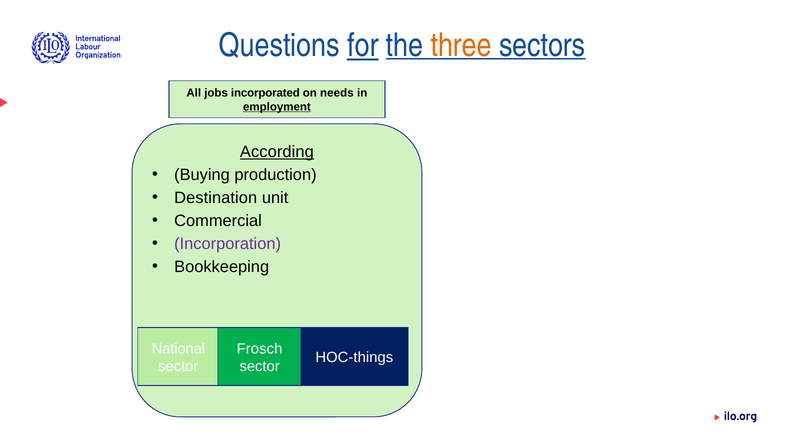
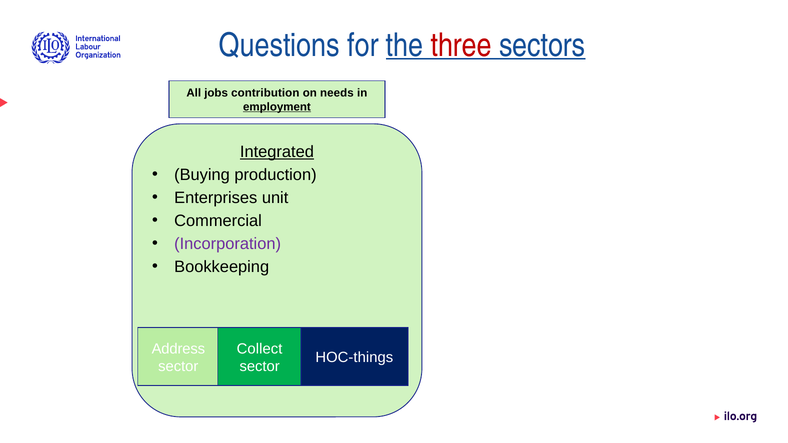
for underline: present -> none
three colour: orange -> red
incorporated: incorporated -> contribution
According: According -> Integrated
Destination: Destination -> Enterprises
National: National -> Address
Frosch: Frosch -> Collect
